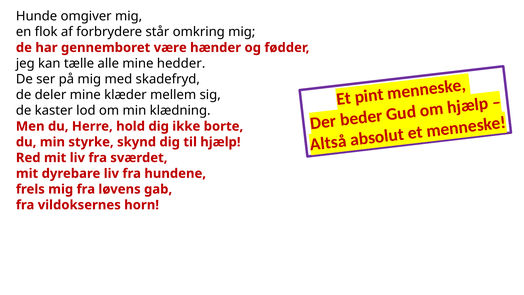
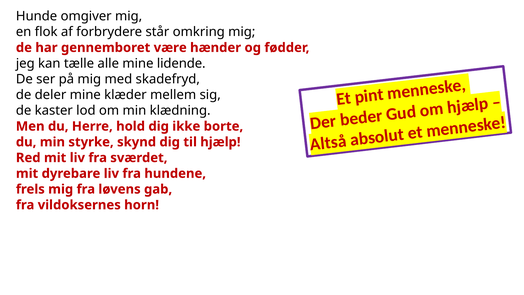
hedder: hedder -> lidende
